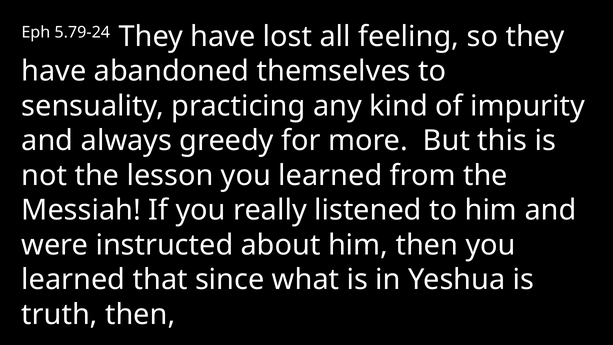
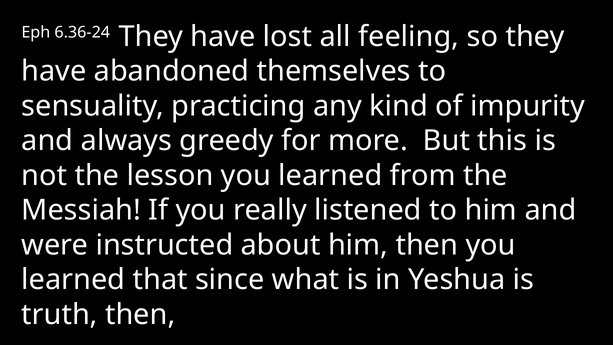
5.79-24: 5.79-24 -> 6.36-24
